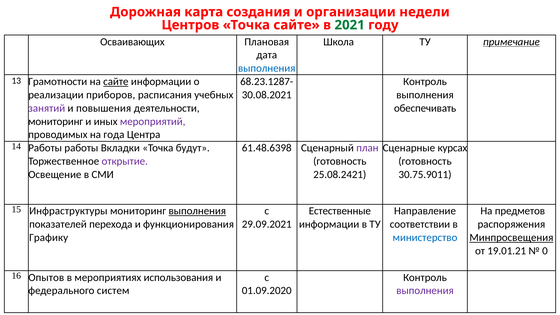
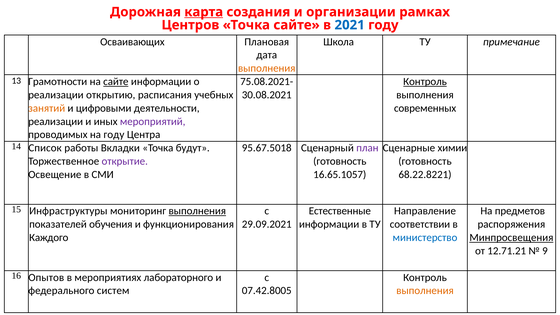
карта underline: none -> present
недели: недели -> рамках
2021 colour: green -> blue
примечание underline: present -> none
выполнения at (267, 68) colour: blue -> orange
68.23.1287-: 68.23.1287- -> 75.08.2021-
Контроль at (425, 82) underline: none -> present
приборов: приборов -> открытию
занятий colour: purple -> orange
повышения: повышения -> цифровыми
обеспечивать: обеспечивать -> современных
мониторинг at (56, 121): мониторинг -> реализации
на года: года -> году
14 Работы: Работы -> Список
61.48.6398: 61.48.6398 -> 95.67.5018
курсах: курсах -> химии
25.08.2421: 25.08.2421 -> 16.65.1057
30.75.9011: 30.75.9011 -> 68.22.8221
перехода: перехода -> обучения
Графику: Графику -> Каждого
19.01.21: 19.01.21 -> 12.71.21
0: 0 -> 9
использования: использования -> лабораторного
01.09.2020: 01.09.2020 -> 07.42.8005
выполнения at (425, 291) colour: purple -> orange
